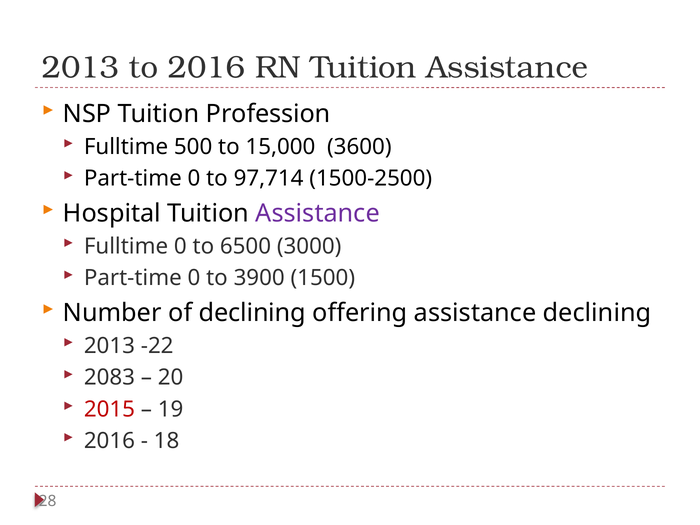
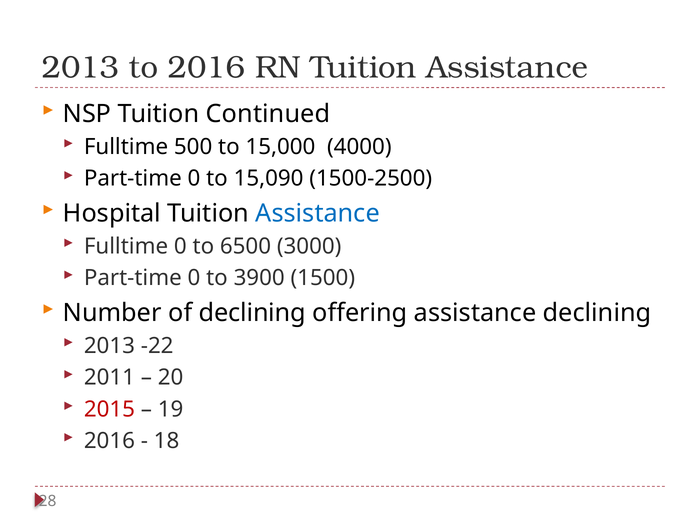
Profession: Profession -> Continued
3600: 3600 -> 4000
97,714: 97,714 -> 15,090
Assistance at (318, 213) colour: purple -> blue
2083: 2083 -> 2011
